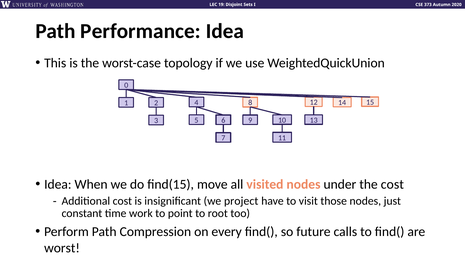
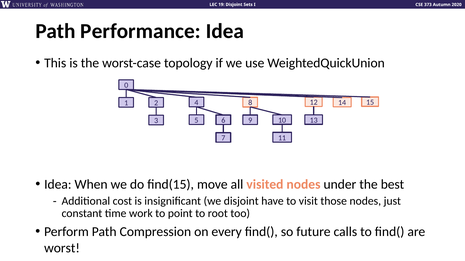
the cost: cost -> best
we project: project -> disjoint
